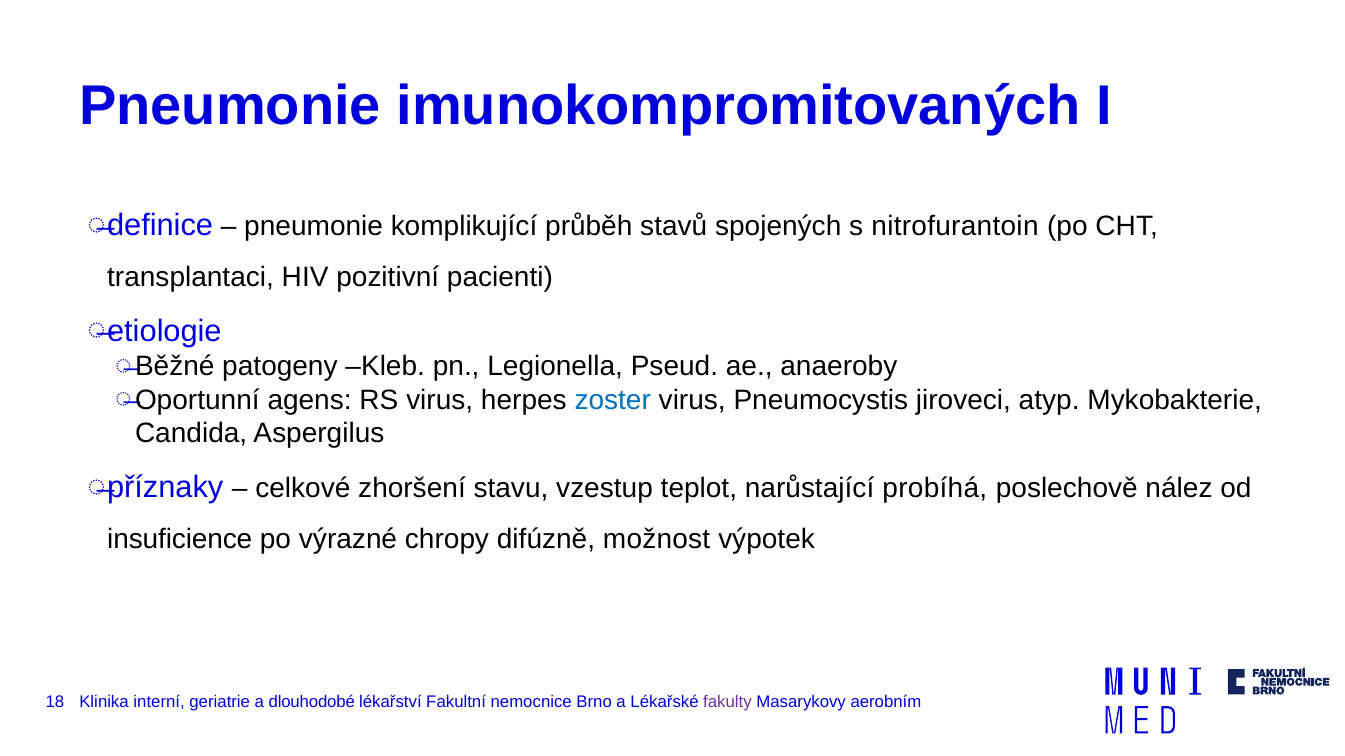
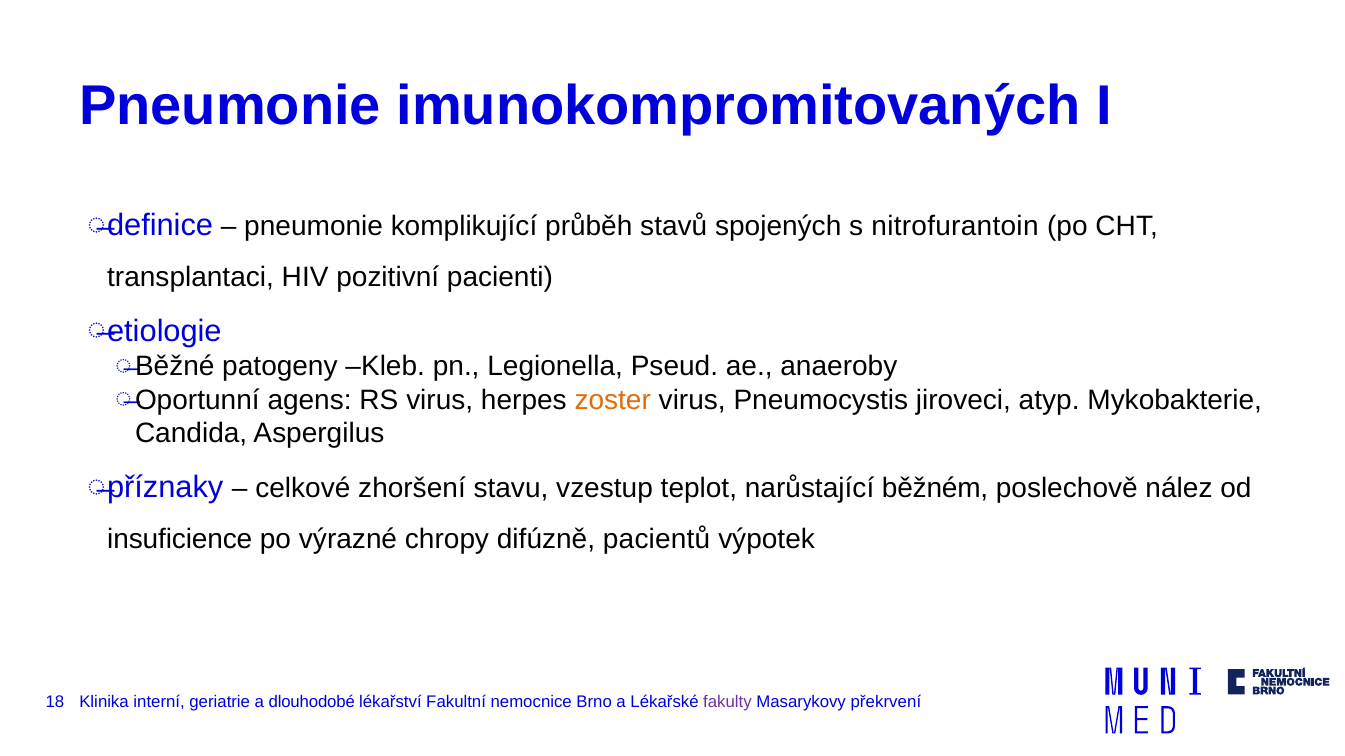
zoster colour: blue -> orange
probíhá: probíhá -> běžném
možnost: možnost -> pacientů
aerobním: aerobním -> překrvení
